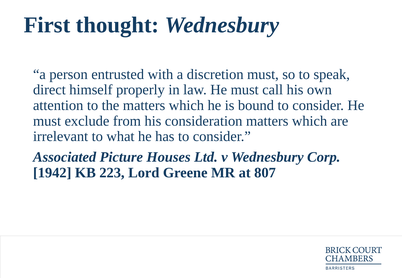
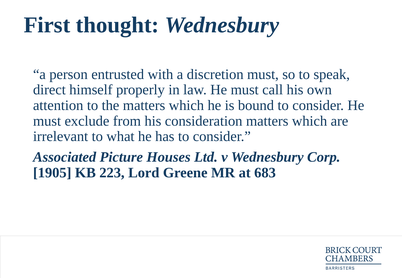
1942: 1942 -> 1905
807: 807 -> 683
